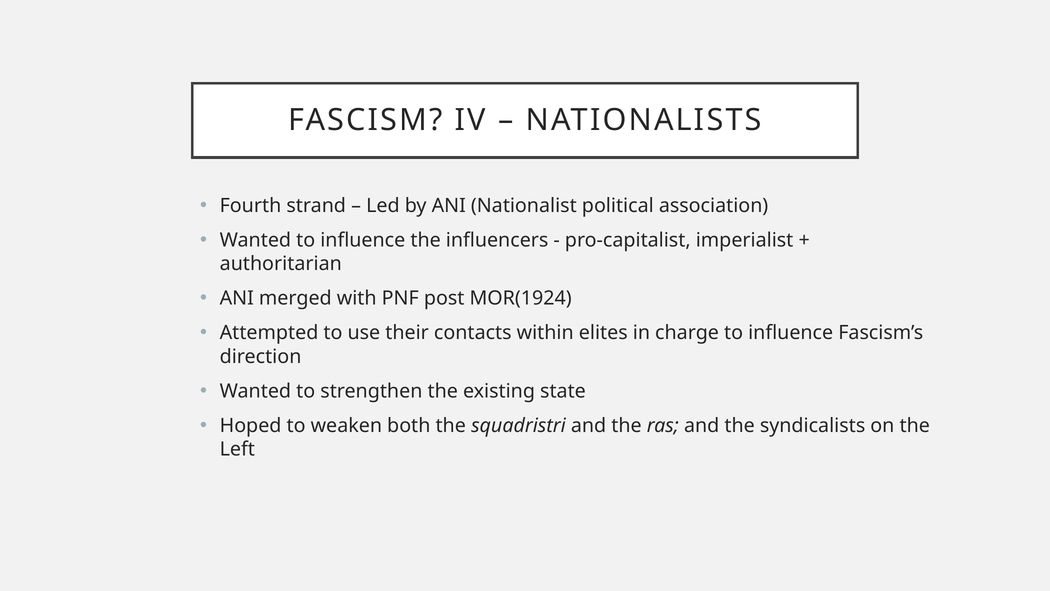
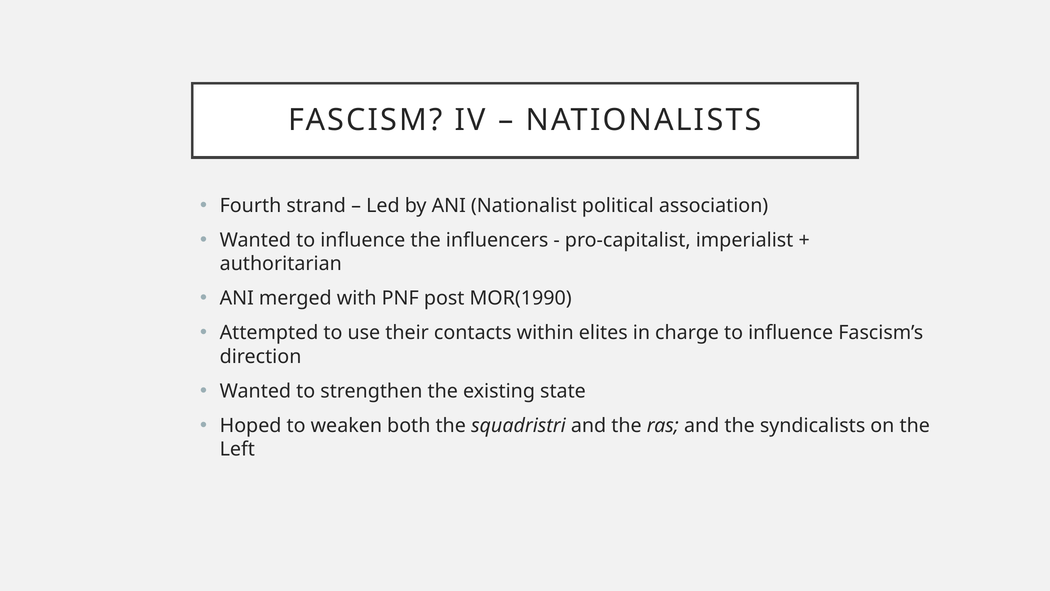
MOR(1924: MOR(1924 -> MOR(1990
